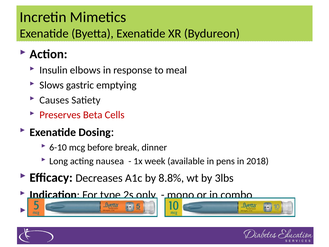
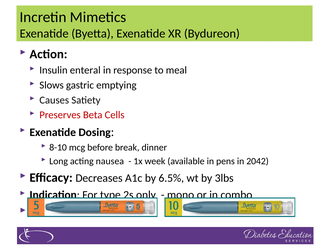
elbows: elbows -> enteral
6-10: 6-10 -> 8-10
2018: 2018 -> 2042
8.8%: 8.8% -> 6.5%
